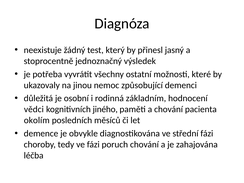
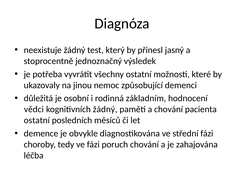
kognitivních jiného: jiného -> žádný
okolím at (37, 120): okolím -> ostatní
